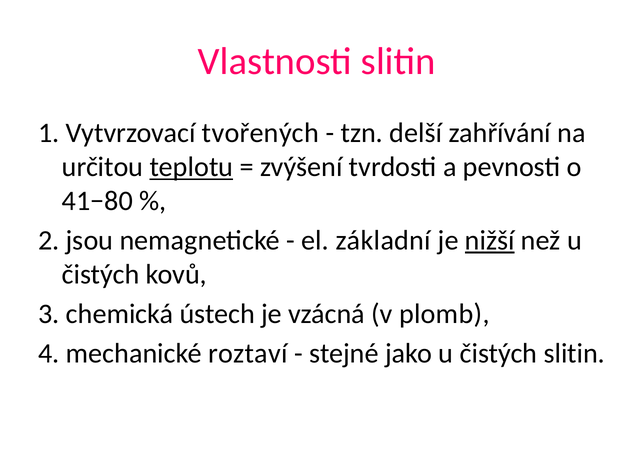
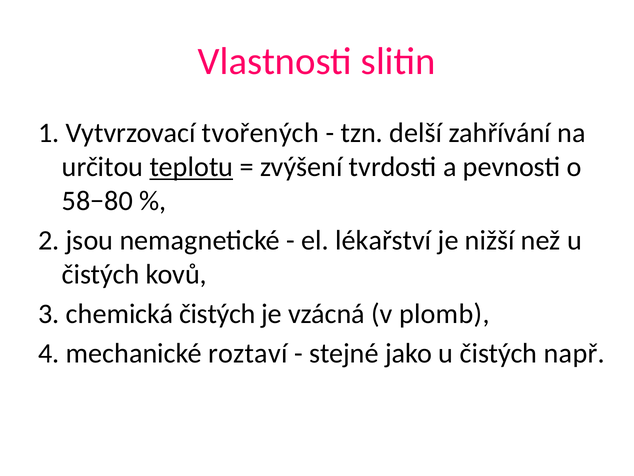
41−80: 41−80 -> 58−80
základní: základní -> lékařství
nižší underline: present -> none
chemická ústech: ústech -> čistých
čistých slitin: slitin -> např
